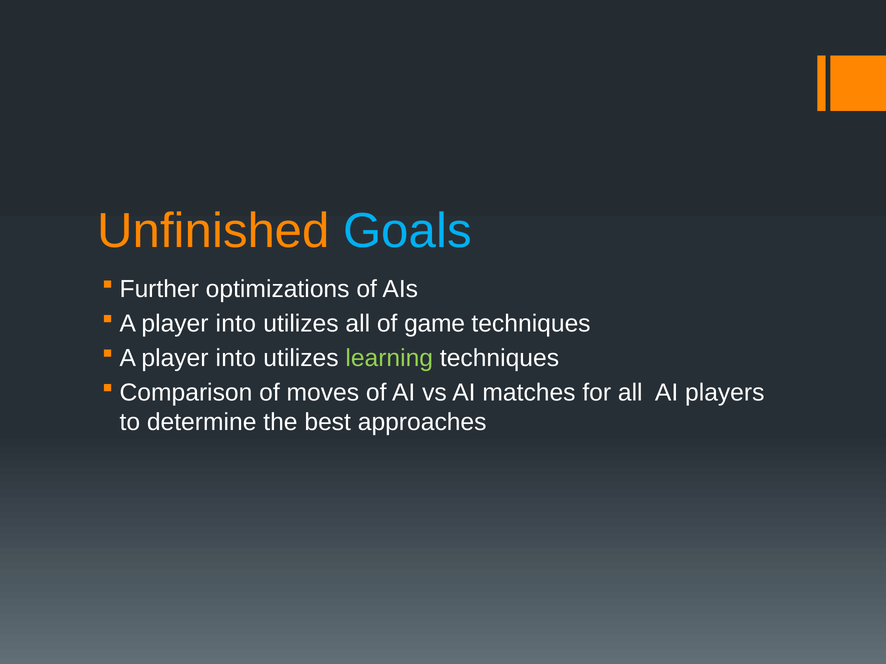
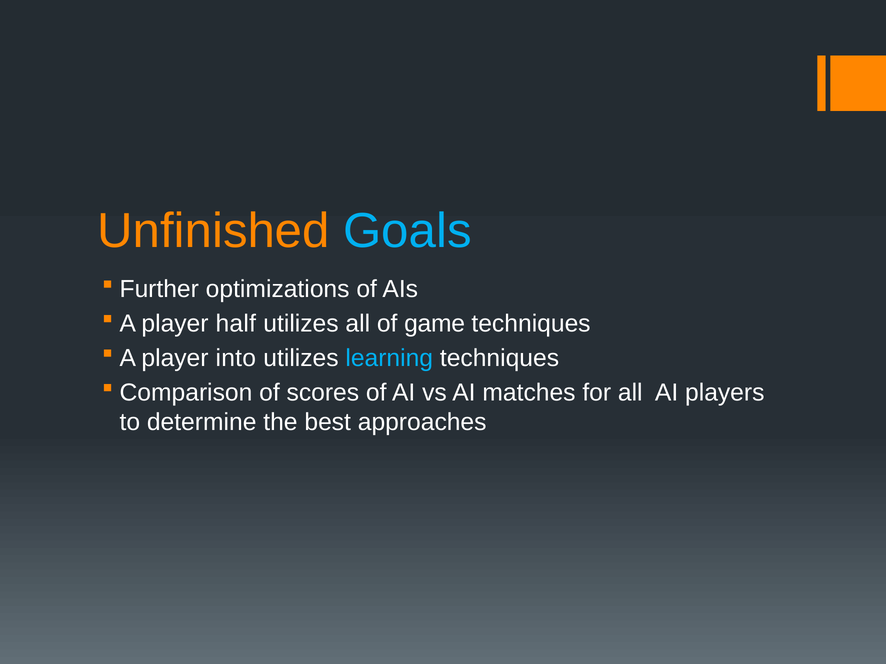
into at (236, 324): into -> half
learning colour: light green -> light blue
moves: moves -> scores
